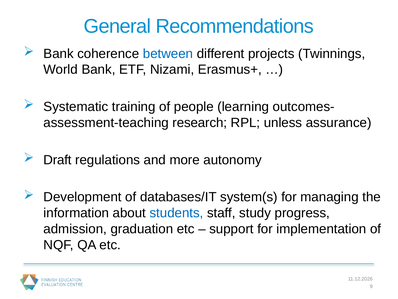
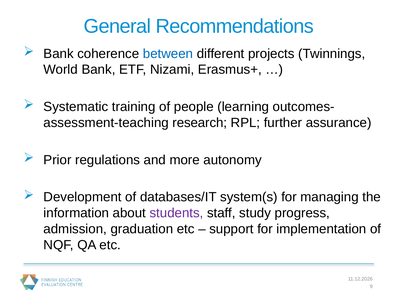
unless: unless -> further
Draft: Draft -> Prior
students colour: blue -> purple
